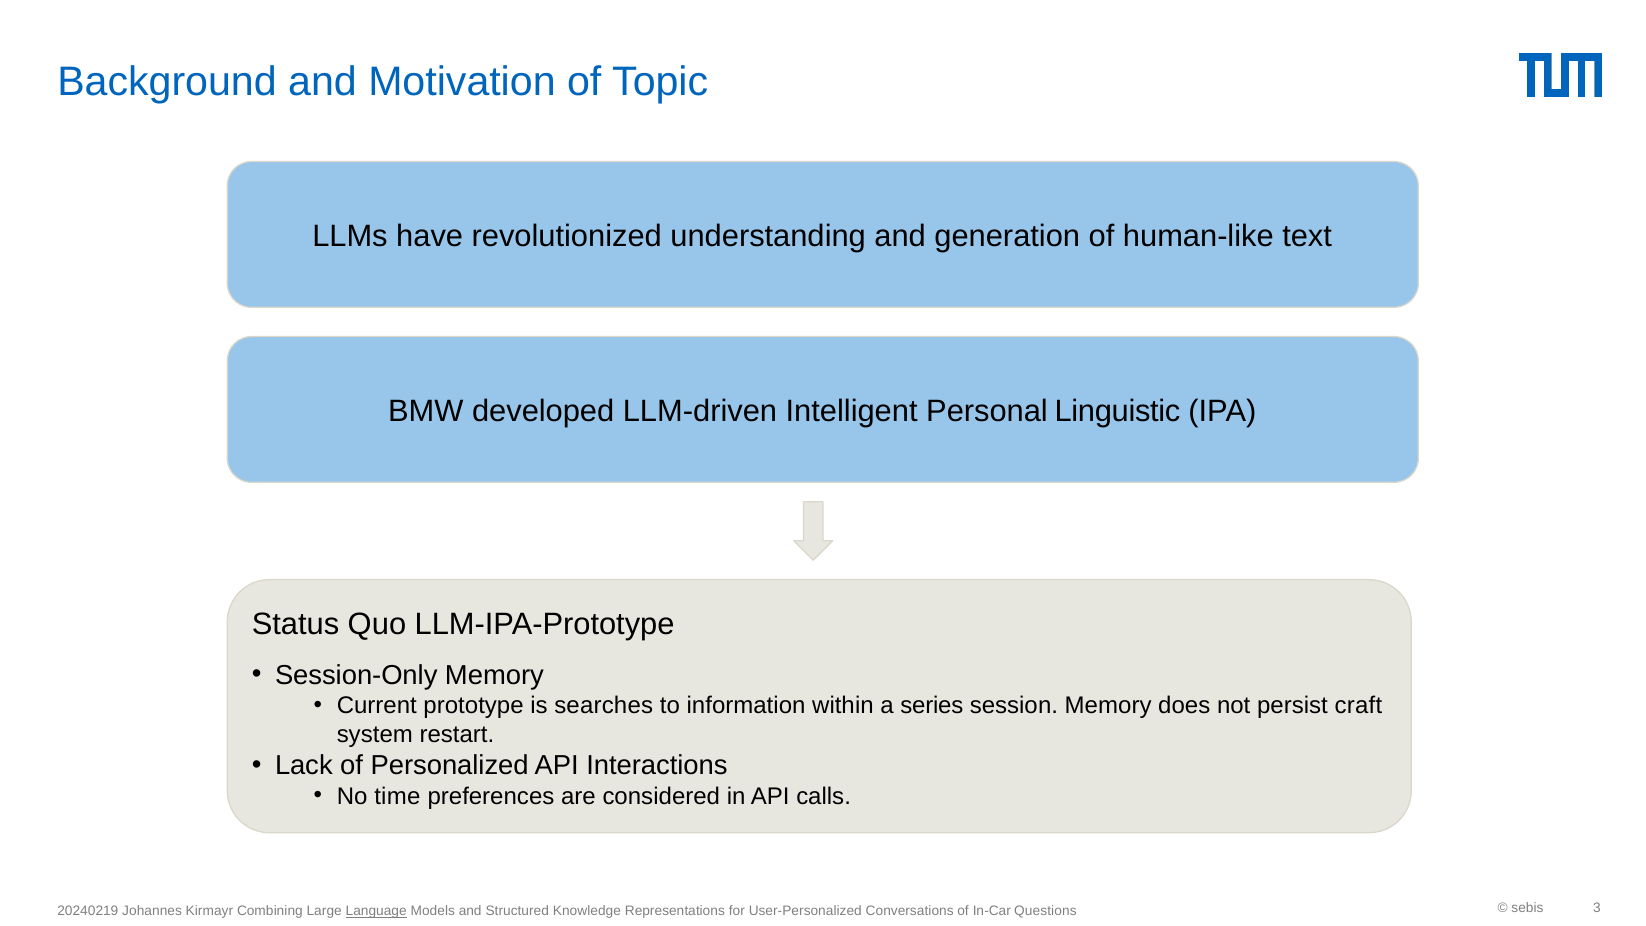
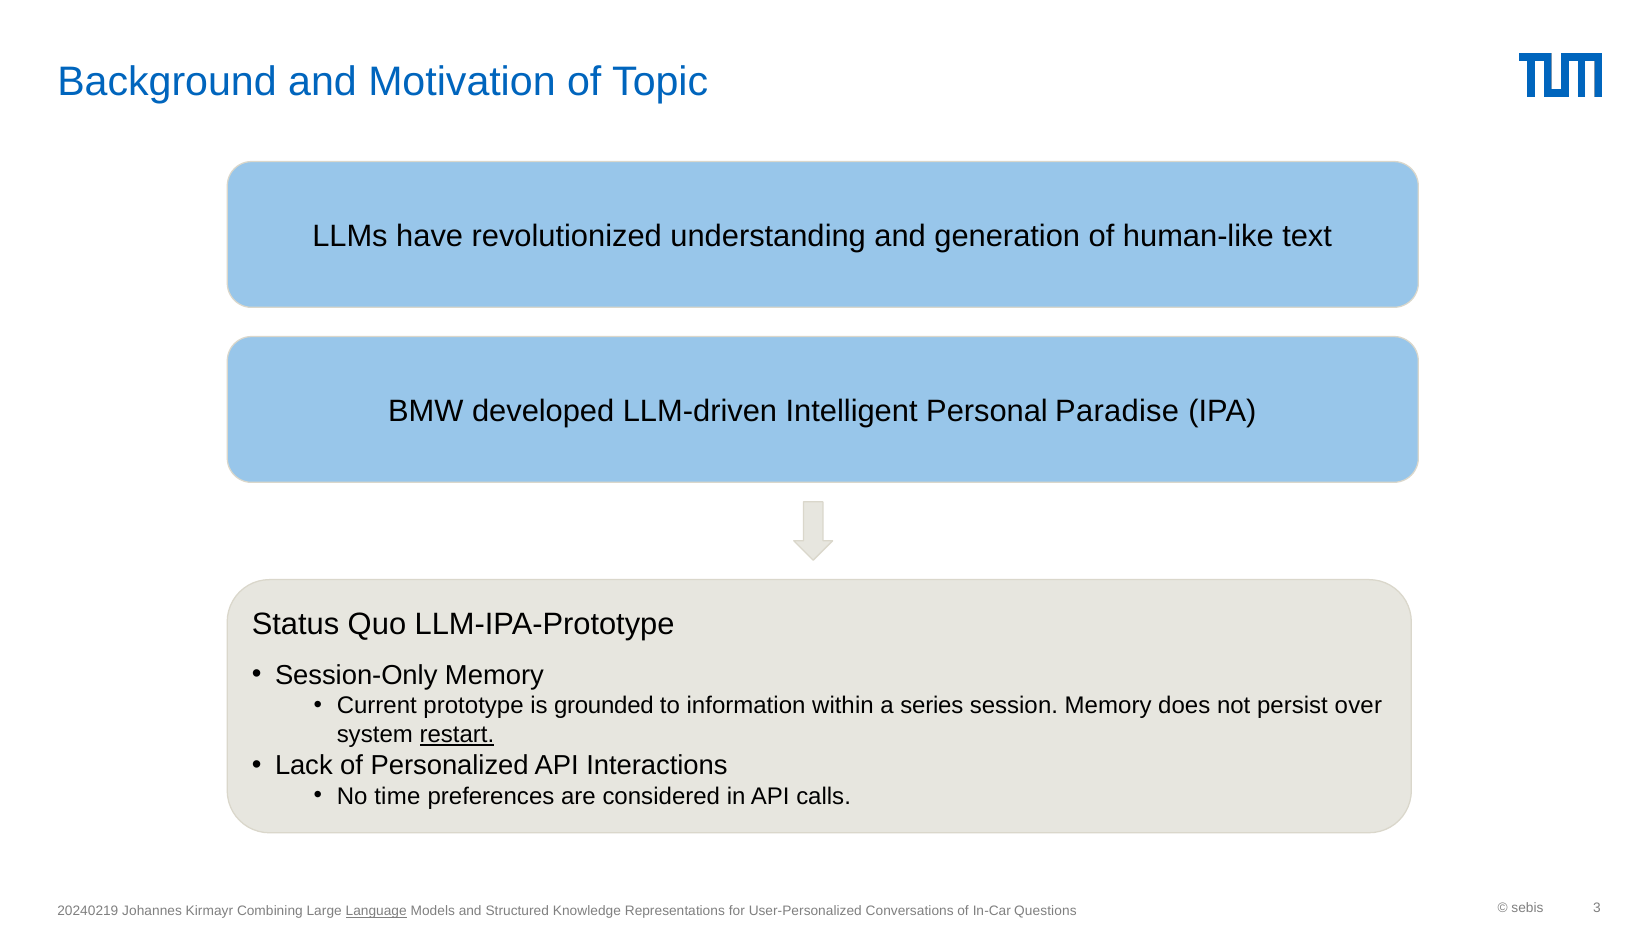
Linguistic: Linguistic -> Paradise
searches: searches -> grounded
craft: craft -> over
restart underline: none -> present
